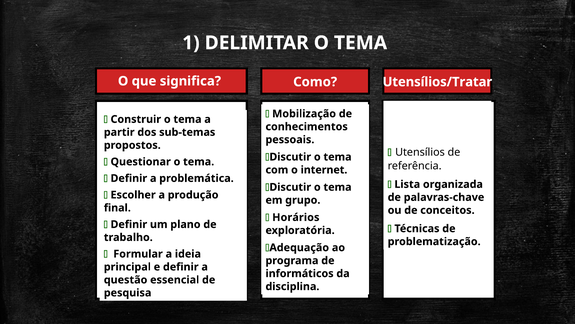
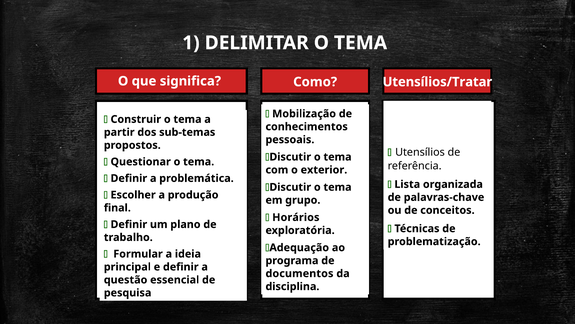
internet: internet -> exterior
informáticos: informáticos -> documentos
